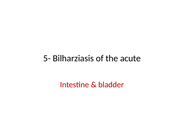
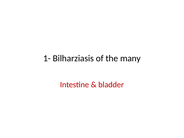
5-: 5- -> 1-
acute: acute -> many
